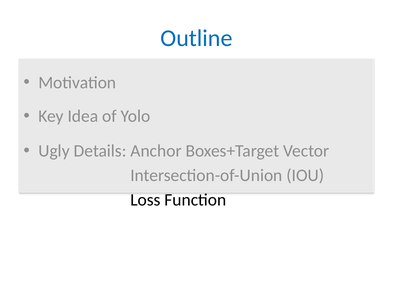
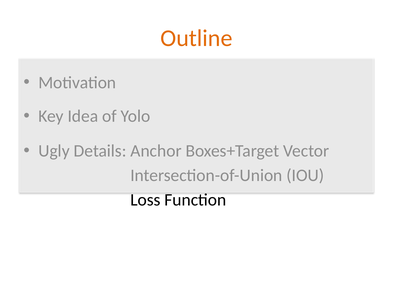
Outline colour: blue -> orange
